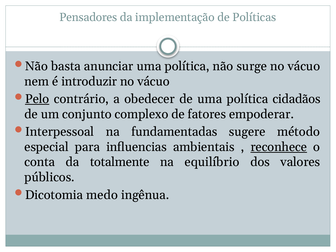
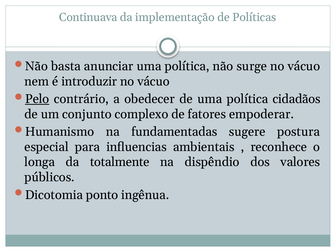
Pensadores: Pensadores -> Continuava
Interpessoal: Interpessoal -> Humanismo
método: método -> postura
reconhece underline: present -> none
conta: conta -> longa
equilíbrio: equilíbrio -> dispêndio
medo: medo -> ponto
